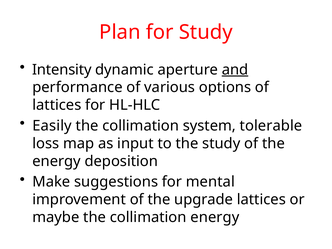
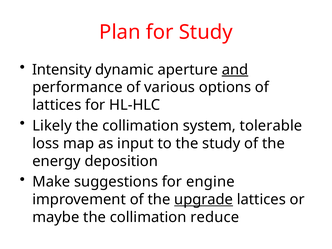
Easily: Easily -> Likely
mental: mental -> engine
upgrade underline: none -> present
collimation energy: energy -> reduce
